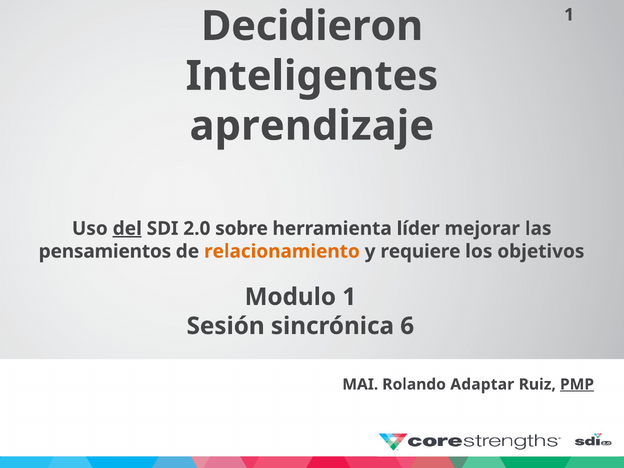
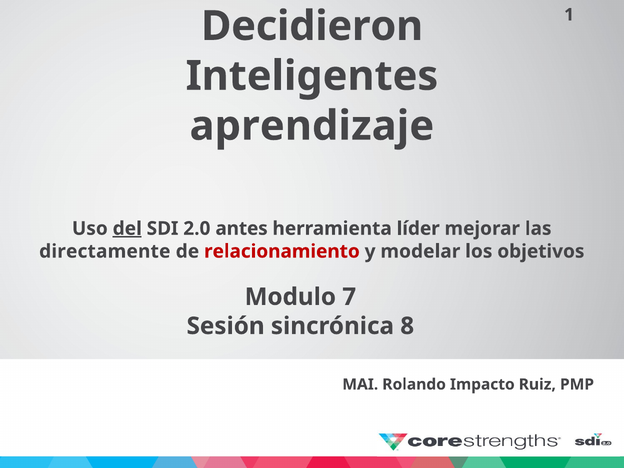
sobre: sobre -> antes
pensamientos: pensamientos -> directamente
relacionamiento colour: orange -> red
requiere: requiere -> modelar
Modulo 1: 1 -> 7
6: 6 -> 8
Adaptar: Adaptar -> Impacto
PMP underline: present -> none
